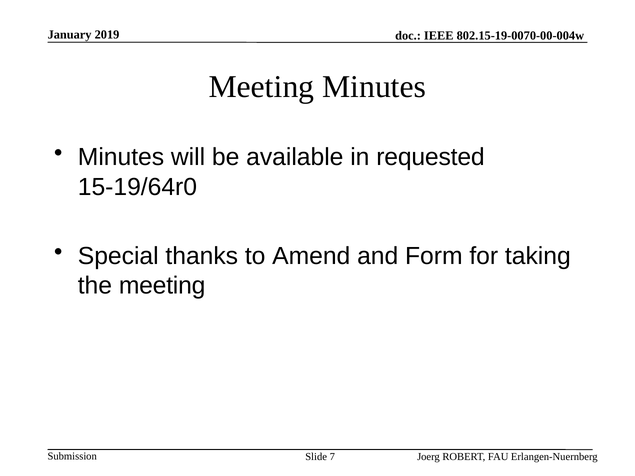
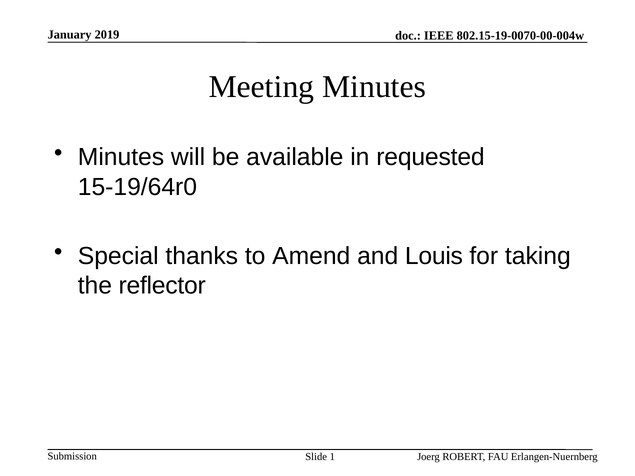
Form: Form -> Louis
the meeting: meeting -> reflector
7: 7 -> 1
